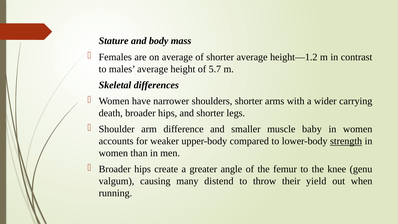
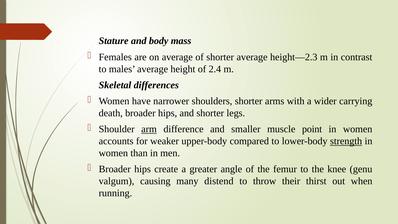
height—1.2: height—1.2 -> height—2.3
5.7: 5.7 -> 2.4
arm underline: none -> present
baby: baby -> point
yield: yield -> thirst
